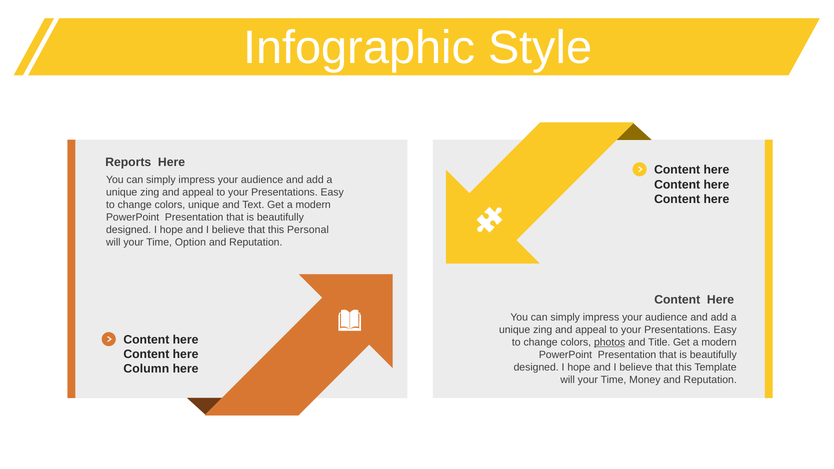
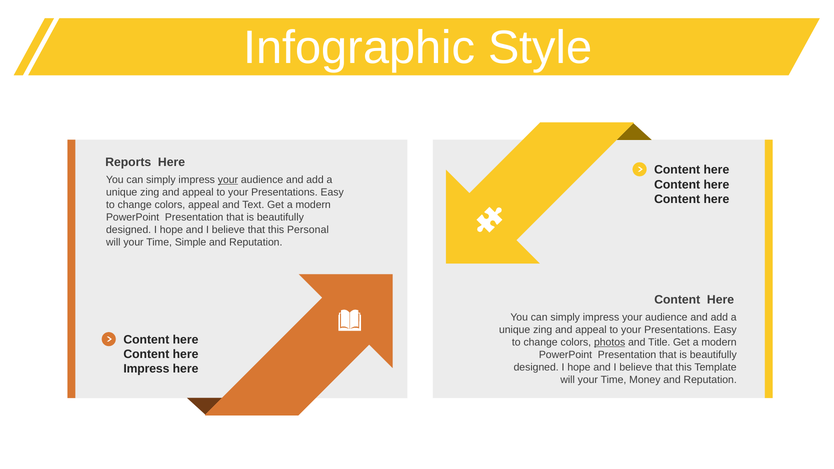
your at (228, 180) underline: none -> present
colors unique: unique -> appeal
Option: Option -> Simple
Column at (146, 369): Column -> Impress
